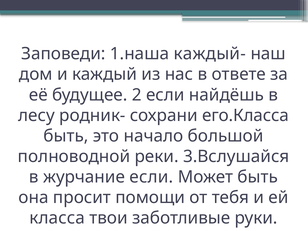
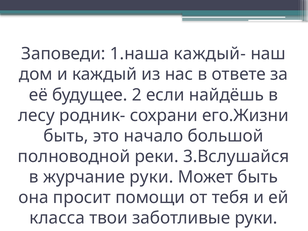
его.Класса: его.Класса -> его.Жизни
журчание если: если -> руки
